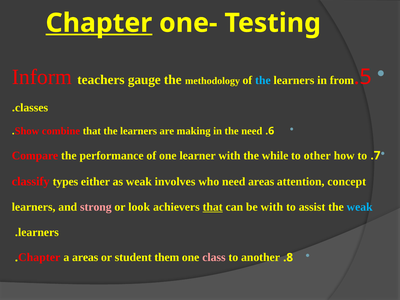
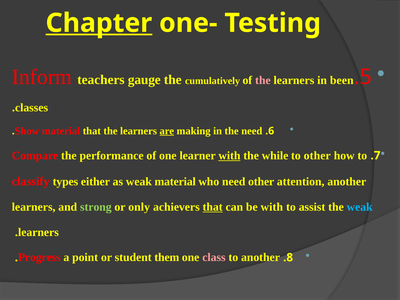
methodology: methodology -> cumulatively
the at (263, 80) colour: light blue -> pink
from: from -> been
Show combine: combine -> material
are underline: none -> present
with at (229, 156) underline: none -> present
weak involves: involves -> material
need areas: areas -> other
attention concept: concept -> another
strong colour: pink -> light green
look: look -> only
Chapter at (39, 257): Chapter -> Progress
a areas: areas -> point
